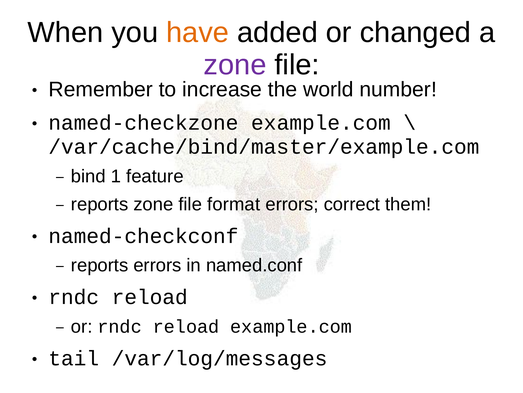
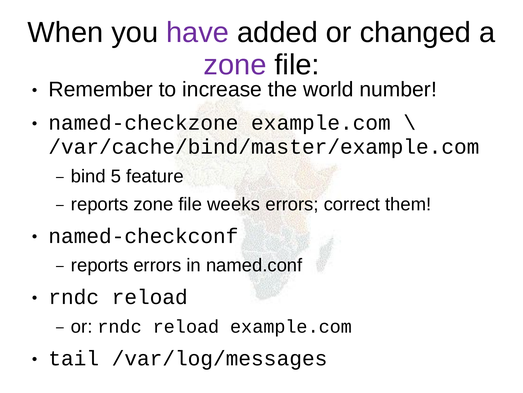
have colour: orange -> purple
1: 1 -> 5
format: format -> weeks
